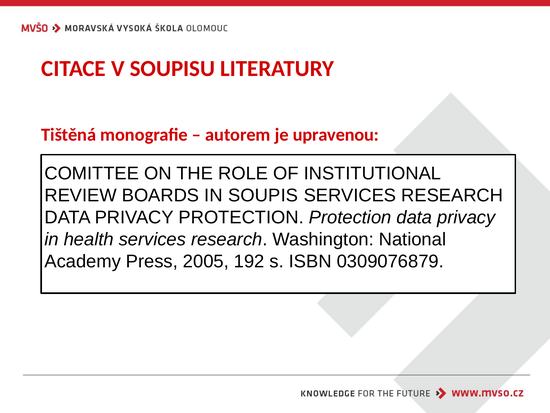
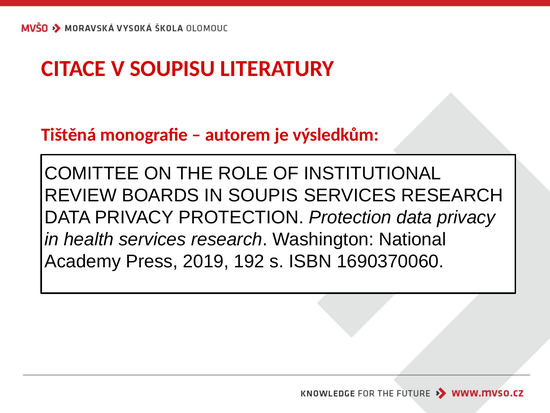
upravenou: upravenou -> výsledkům
2005: 2005 -> 2019
0309076879: 0309076879 -> 1690370060
